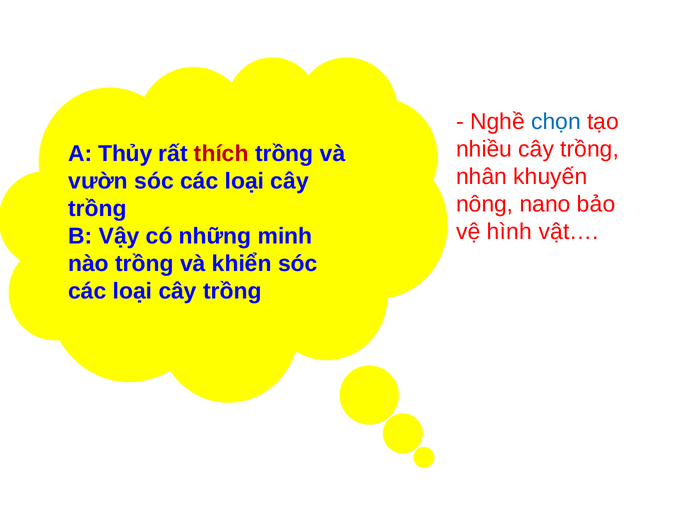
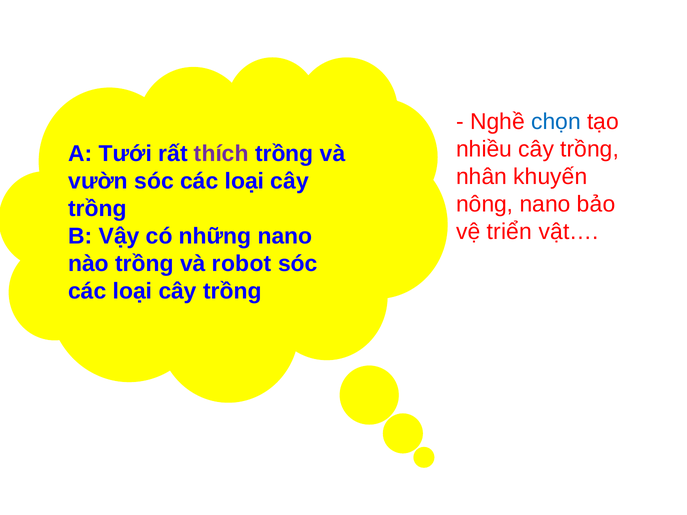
Thủy: Thủy -> Tưới
thích colour: red -> purple
hình: hình -> triển
những minh: minh -> nano
khiển: khiển -> robot
